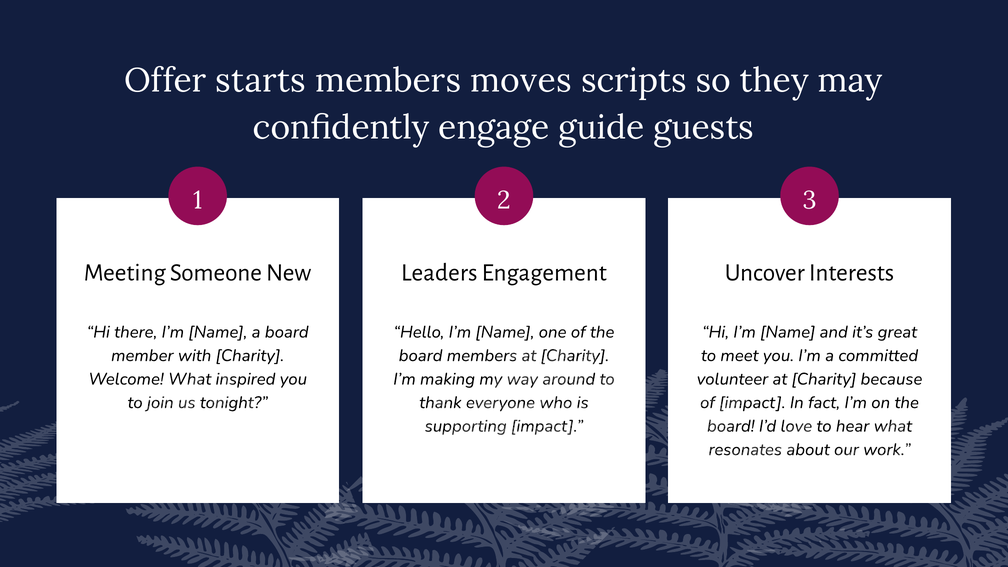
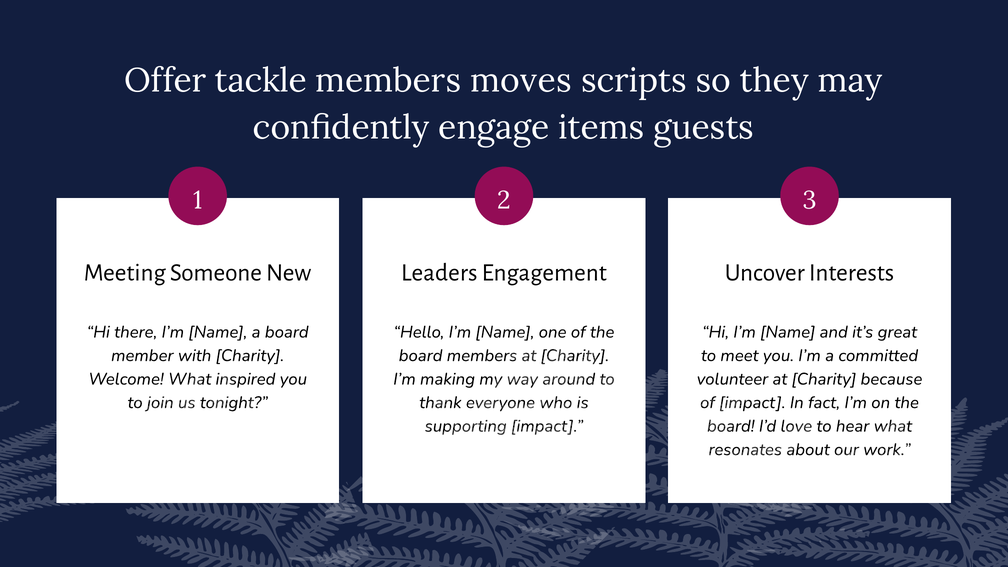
starts: starts -> tackle
guide: guide -> items
